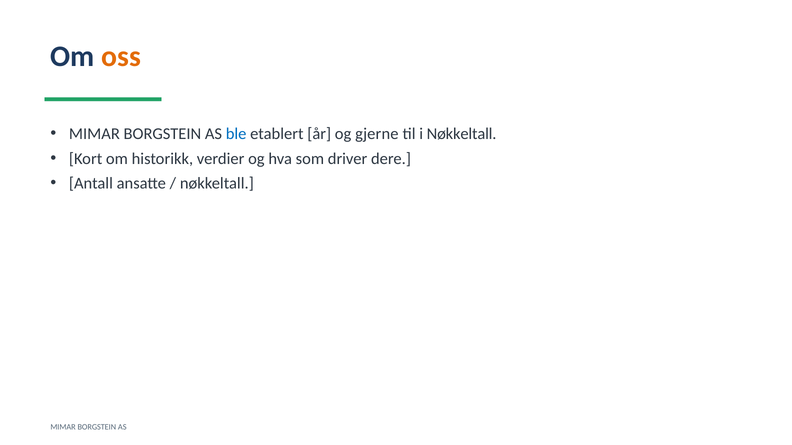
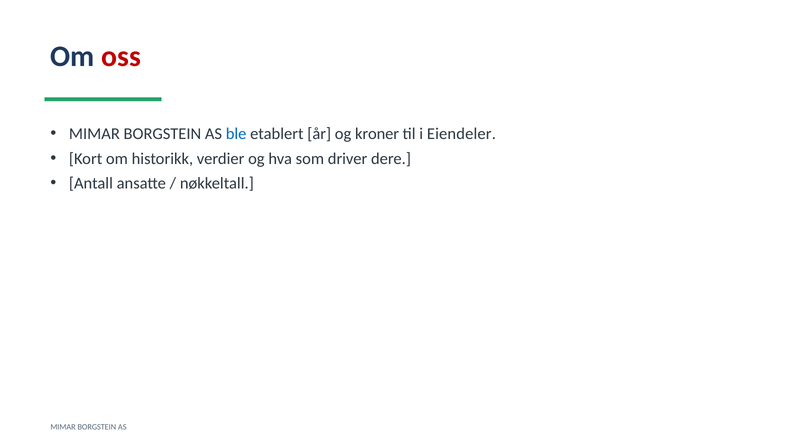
oss colour: orange -> red
gjerne: gjerne -> kroner
i Nøkkeltall: Nøkkeltall -> Eiendeler
